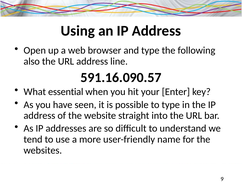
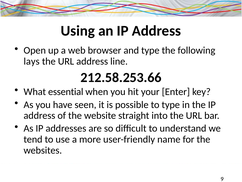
also: also -> lays
591.16.090.57: 591.16.090.57 -> 212.58.253.66
